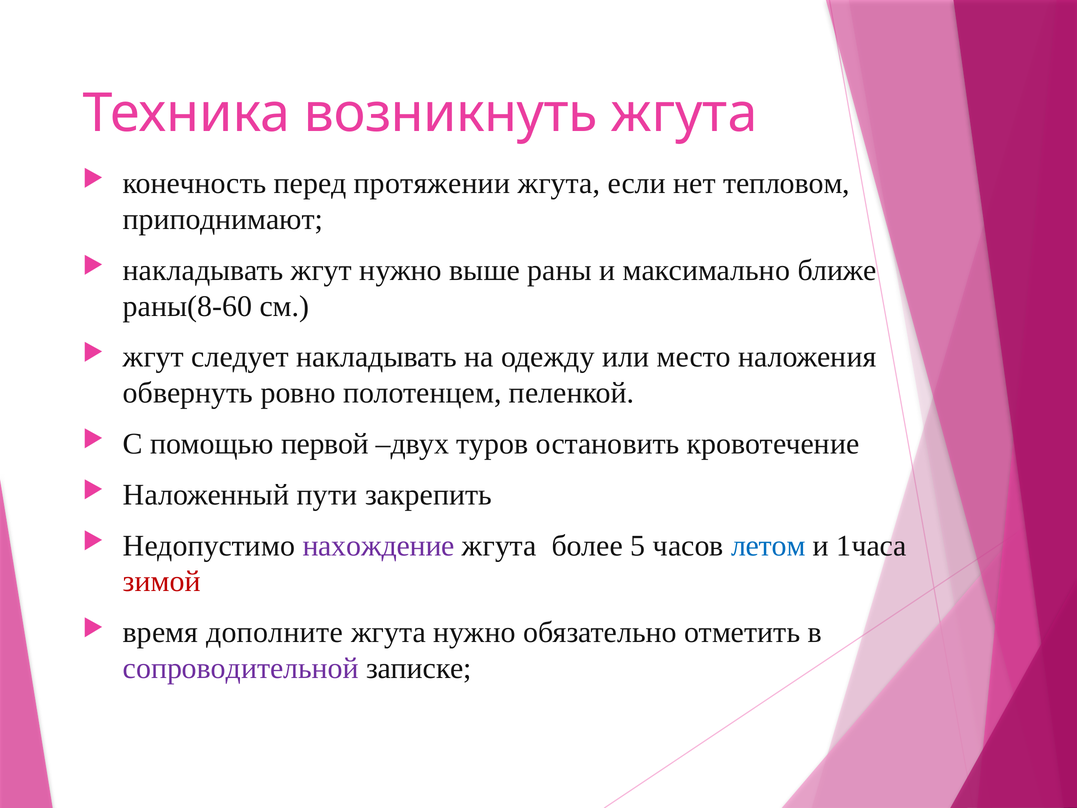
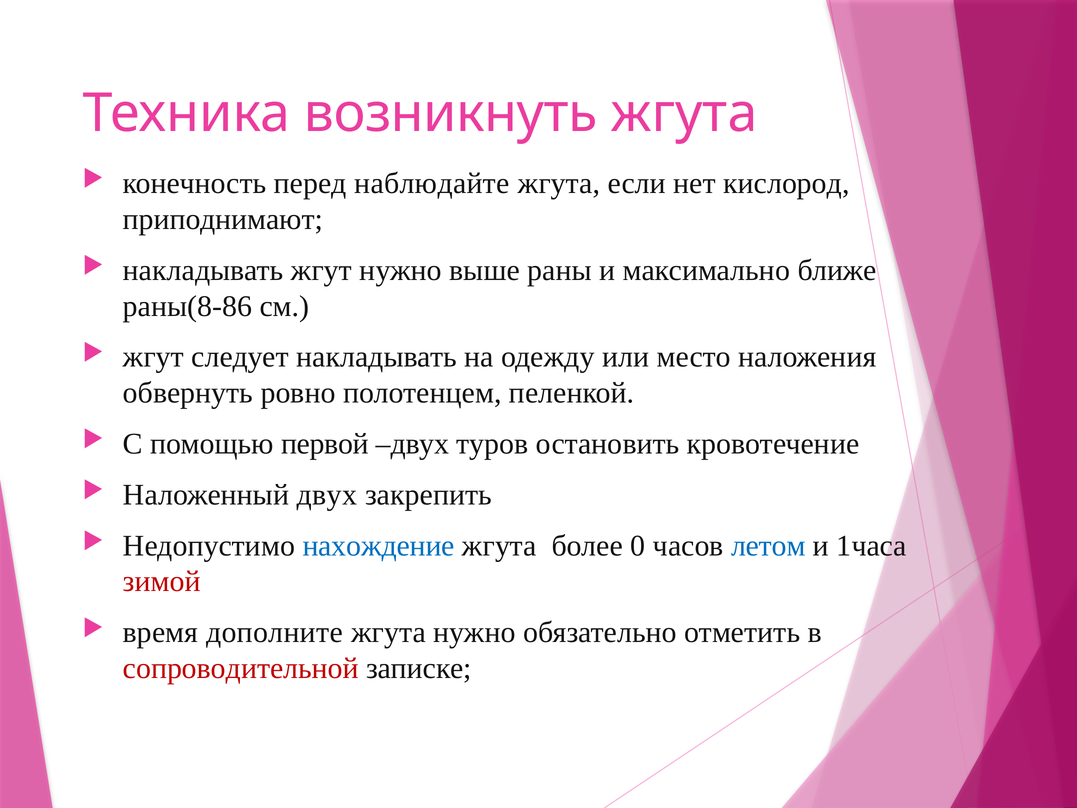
протяжении: протяжении -> наблюдайте
тепловом: тепловом -> кислород
раны(8-60: раны(8-60 -> раны(8-86
Наложенный пути: пути -> двух
нахождение colour: purple -> blue
5: 5 -> 0
сопроводительной colour: purple -> red
